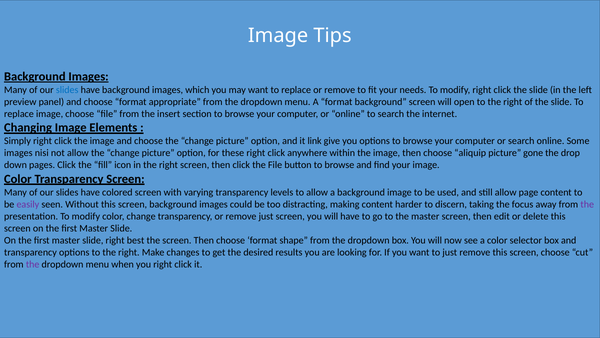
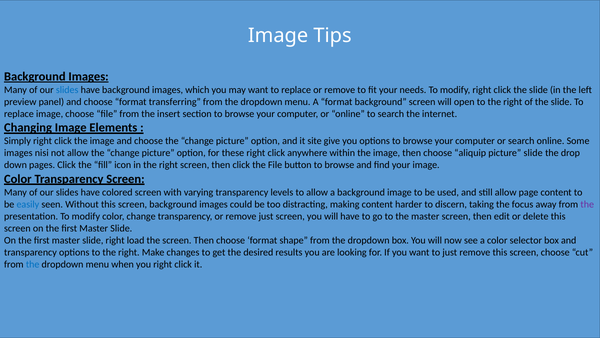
appropriate: appropriate -> transferring
link: link -> site
picture gone: gone -> slide
easily colour: purple -> blue
best: best -> load
the at (33, 264) colour: purple -> blue
